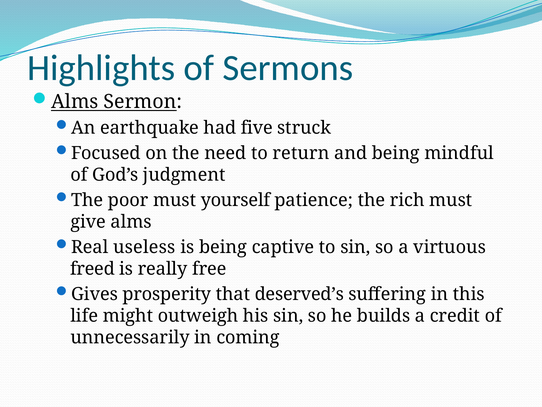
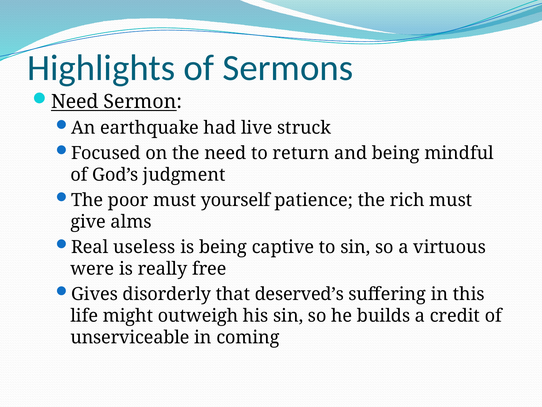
Alms at (75, 102): Alms -> Need
five: five -> live
freed: freed -> were
prosperity: prosperity -> disorderly
unnecessarily: unnecessarily -> unserviceable
